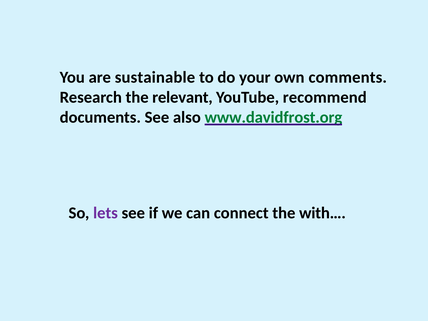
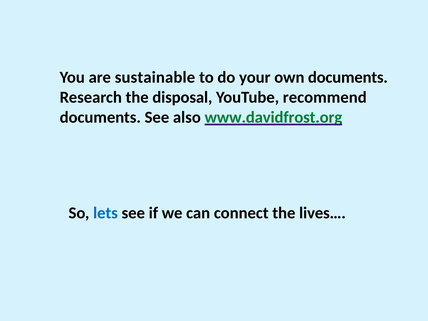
own comments: comments -> documents
relevant: relevant -> disposal
lets colour: purple -> blue
with…: with… -> lives…
